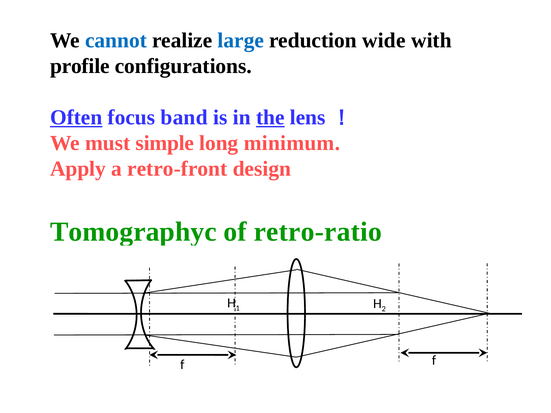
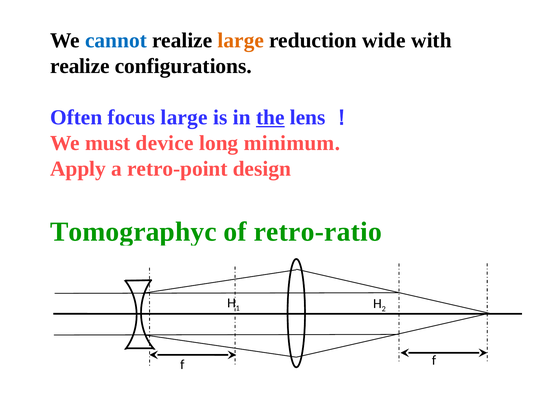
large at (241, 40) colour: blue -> orange
profile at (80, 66): profile -> realize
Often underline: present -> none
focus band: band -> large
simple: simple -> device
retro-front: retro-front -> retro-point
